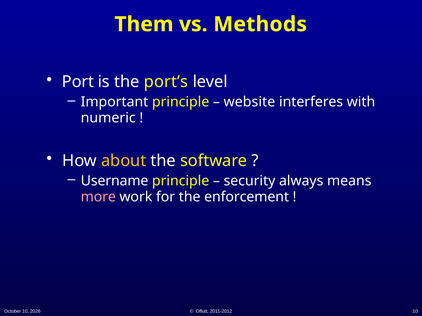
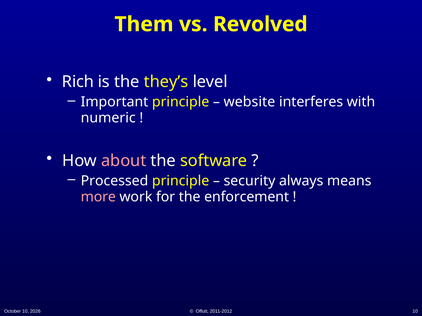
Methods: Methods -> Revolved
Port: Port -> Rich
port’s: port’s -> they’s
about colour: yellow -> pink
Username: Username -> Processed
